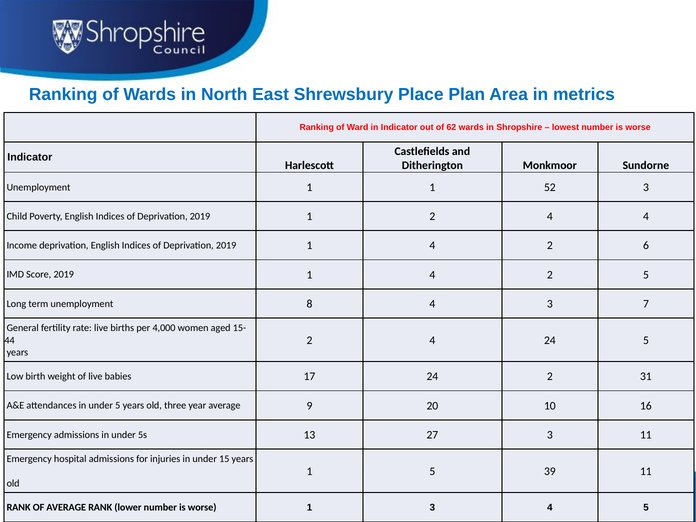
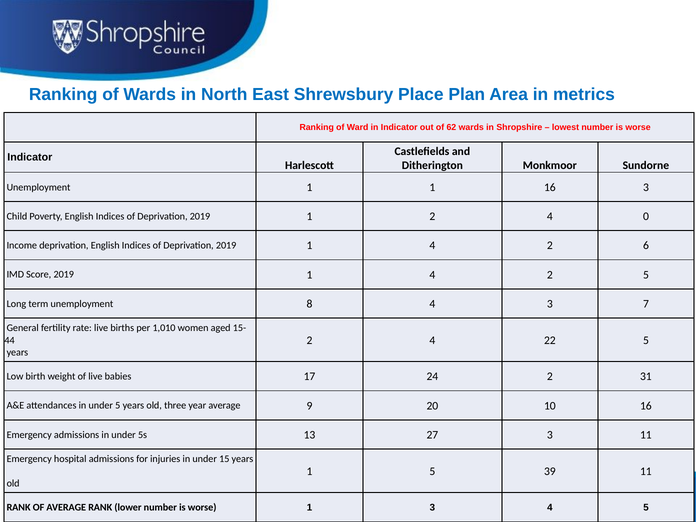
1 52: 52 -> 16
4 4: 4 -> 0
4,000: 4,000 -> 1,010
4 24: 24 -> 22
